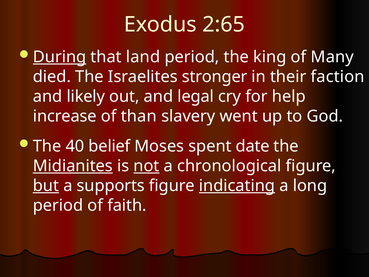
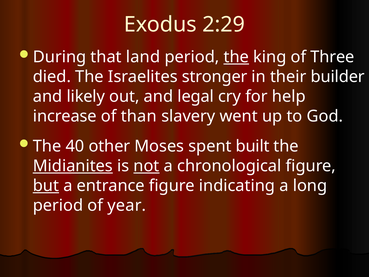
2:65: 2:65 -> 2:29
During underline: present -> none
the at (236, 57) underline: none -> present
Many: Many -> Three
faction: faction -> builder
belief: belief -> other
date: date -> built
supports: supports -> entrance
indicating underline: present -> none
faith: faith -> year
